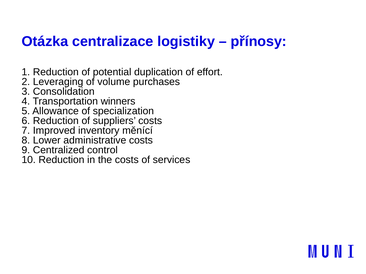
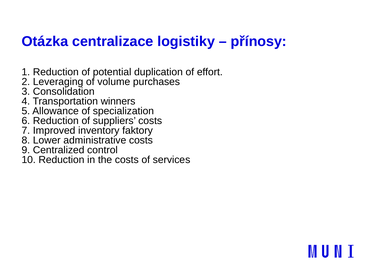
měnící: měnící -> faktory
